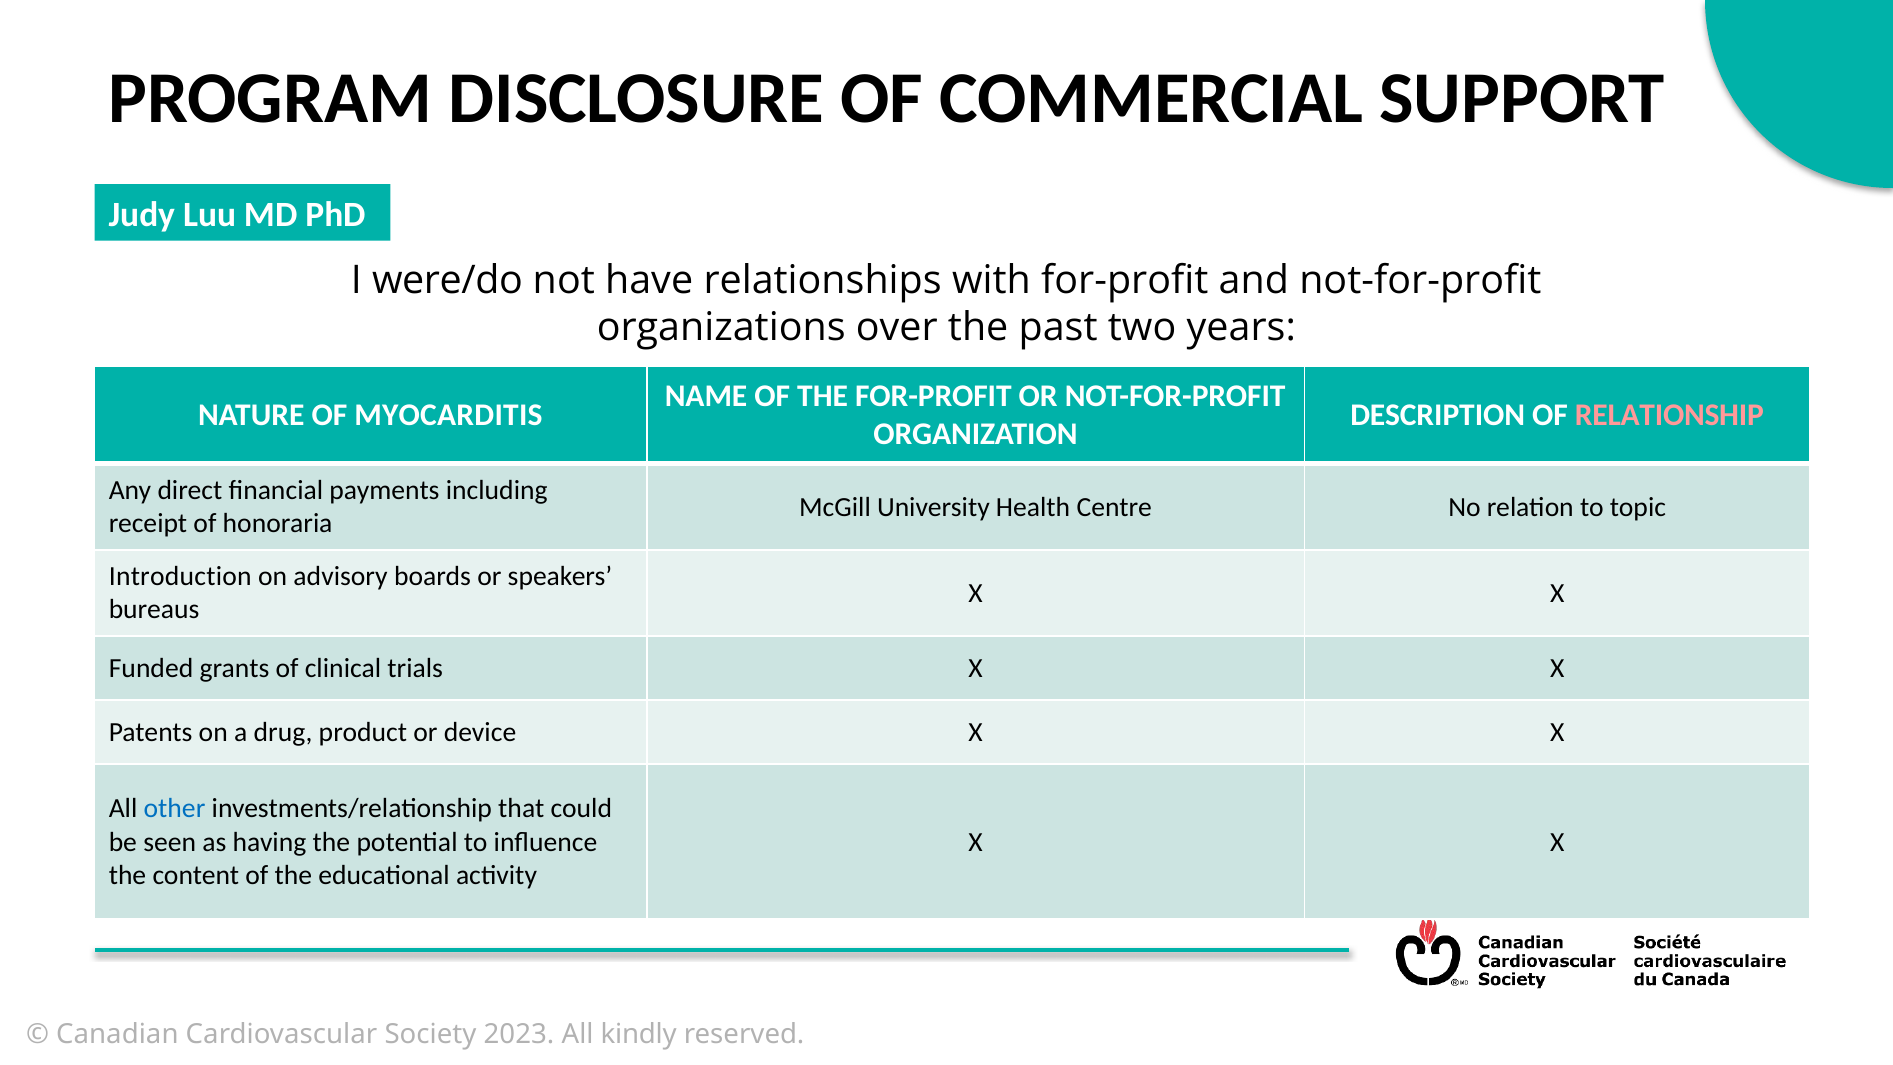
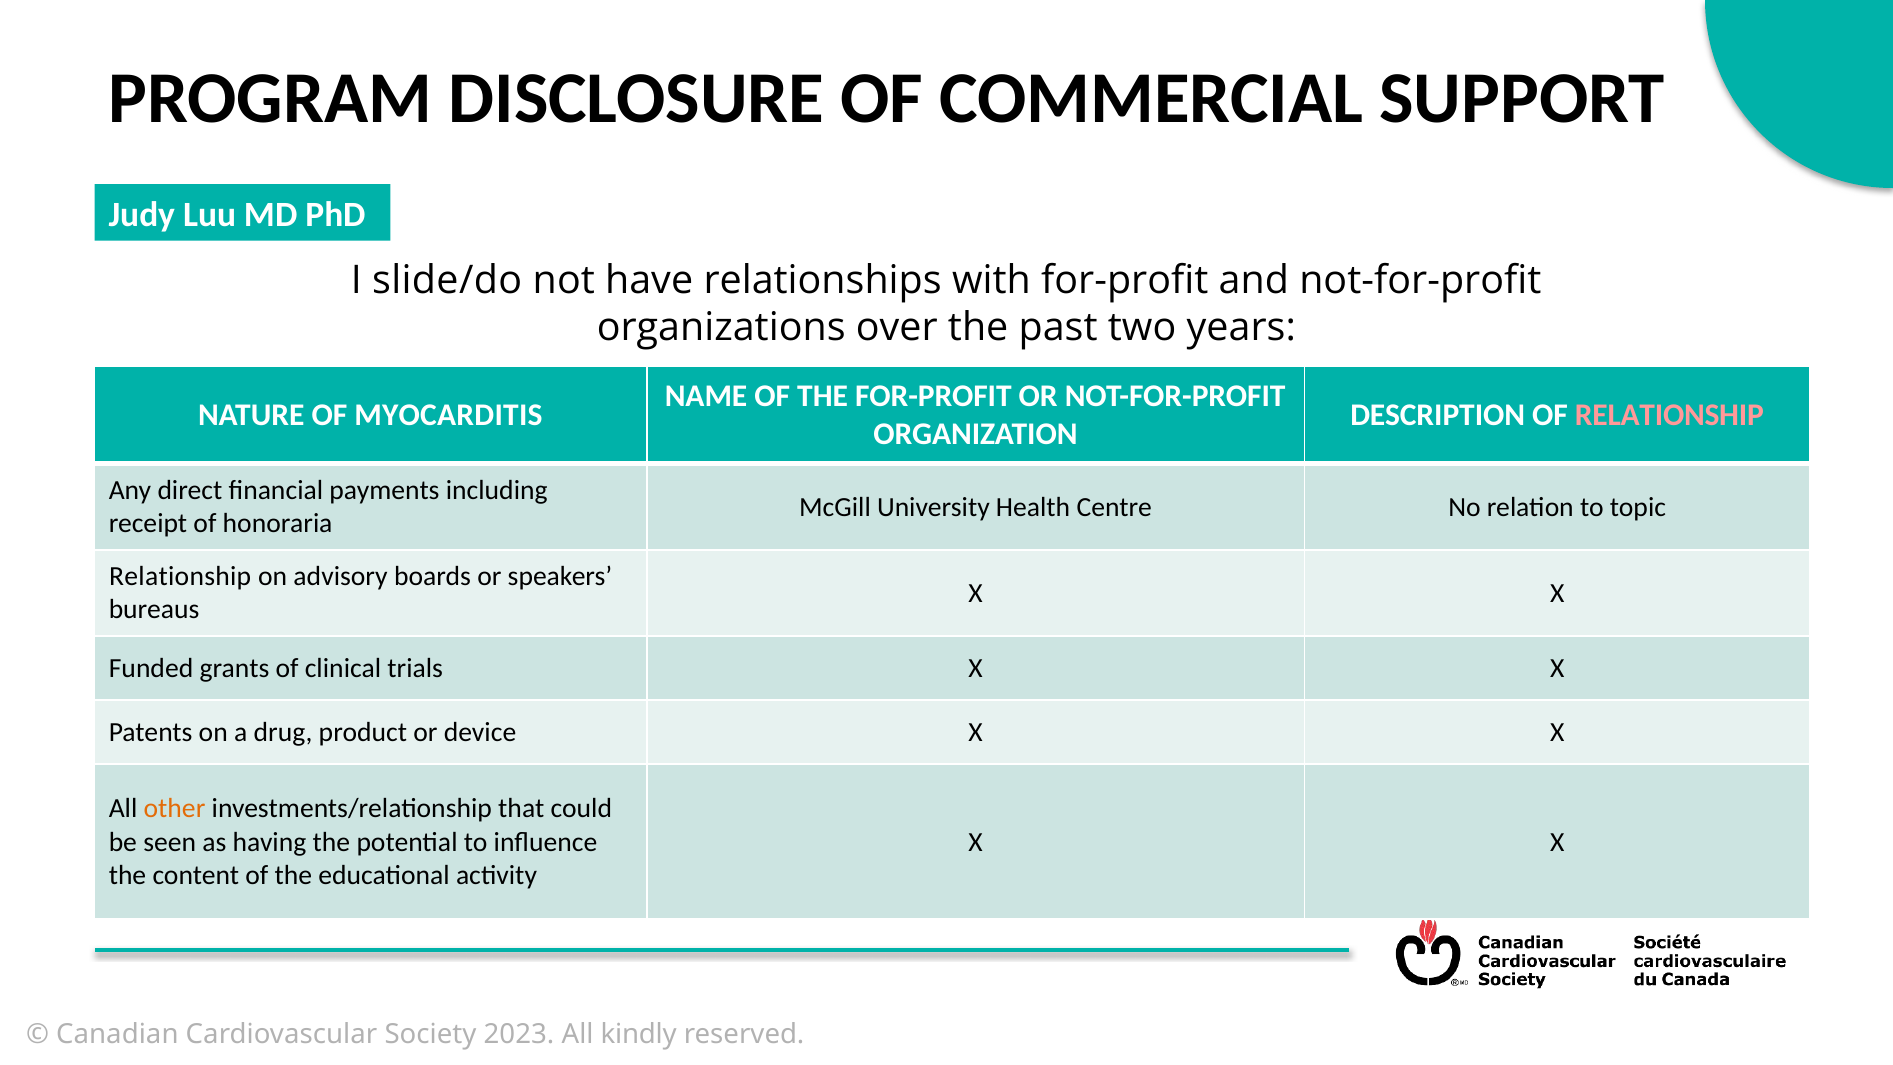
were/do: were/do -> slide/do
Introduction at (180, 576): Introduction -> Relationship
other colour: blue -> orange
